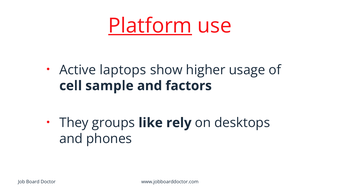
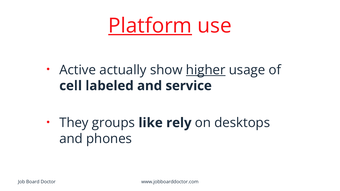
laptops: laptops -> actually
higher underline: none -> present
sample: sample -> labeled
factors: factors -> service
